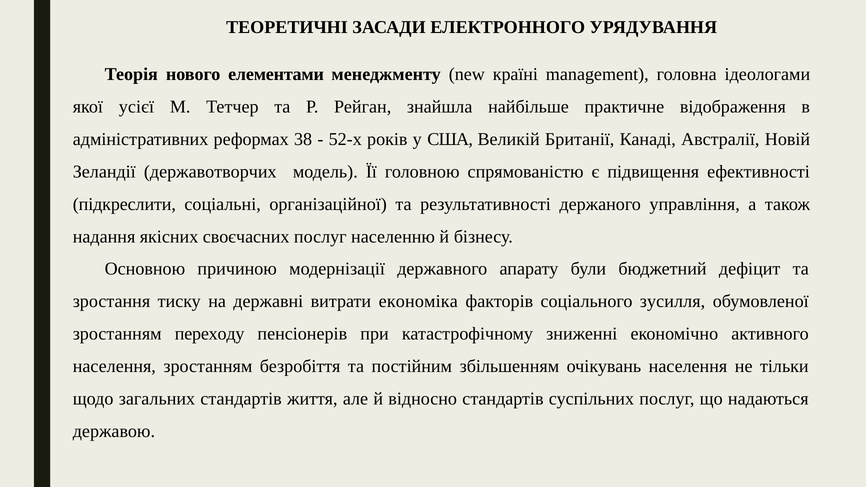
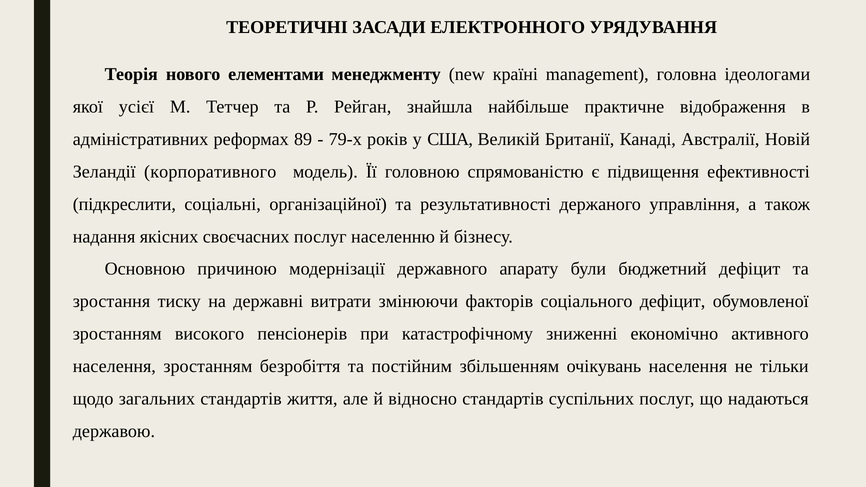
38: 38 -> 89
52-х: 52-х -> 79-х
державотворчих: державотворчих -> корпоративного
економіка: економіка -> змінюючи
соціального зусилля: зусилля -> дефіцит
переходу: переходу -> високого
